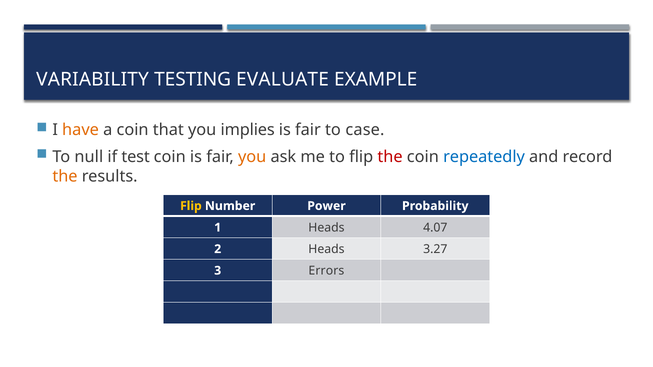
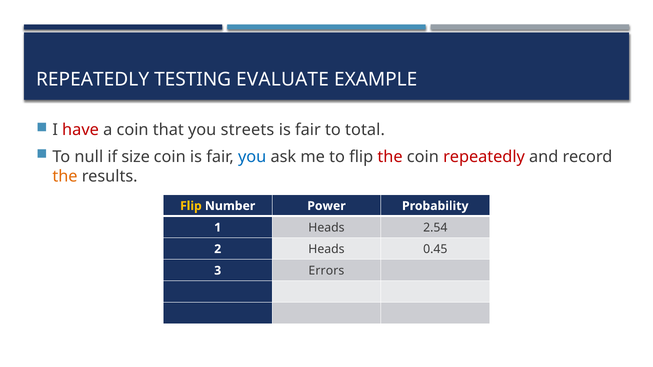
VARIABILITY at (93, 79): VARIABILITY -> REPEATEDLY
have colour: orange -> red
implies: implies -> streets
case: case -> total
test: test -> size
you at (252, 157) colour: orange -> blue
repeatedly at (484, 157) colour: blue -> red
4.07: 4.07 -> 2.54
3.27: 3.27 -> 0.45
